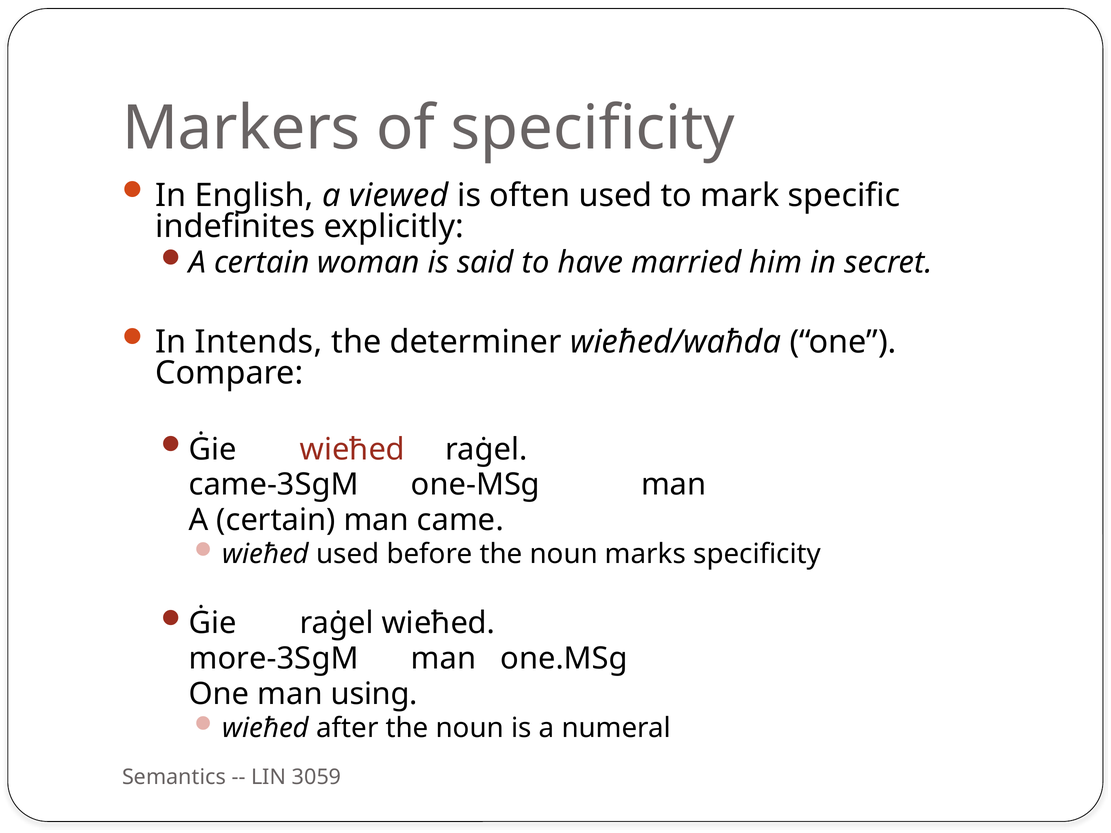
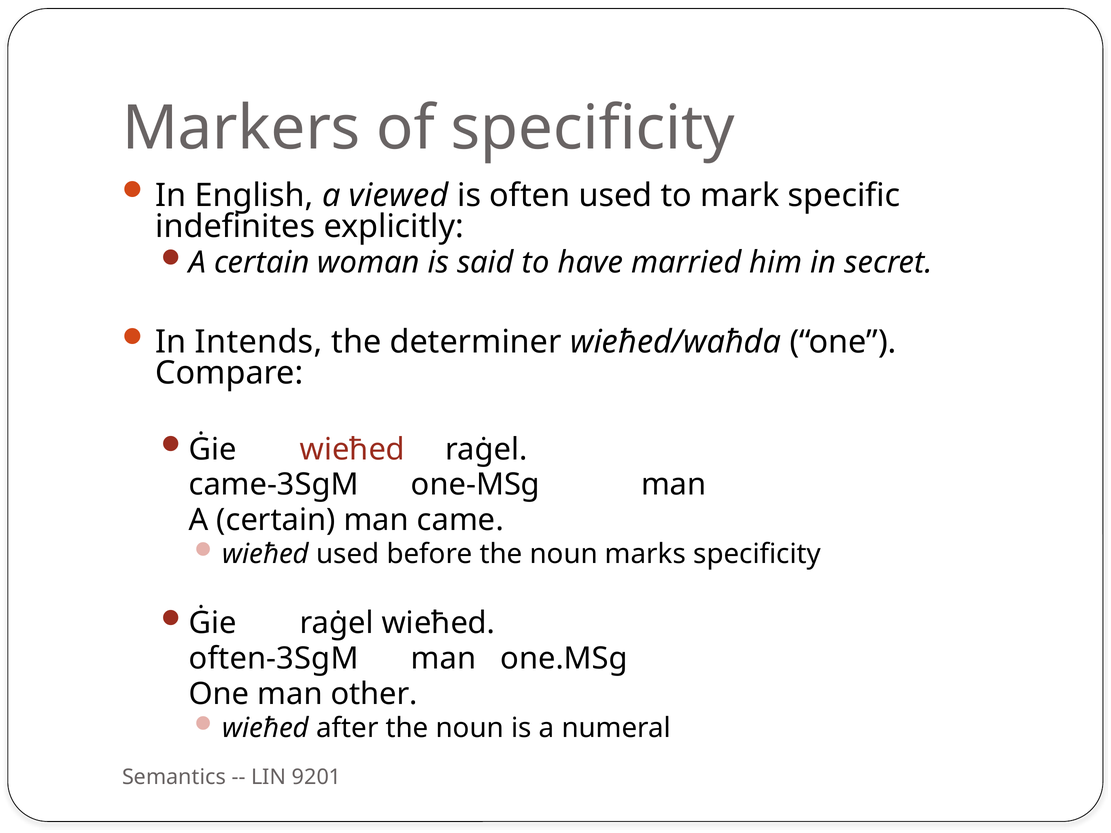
more-3SgM: more-3SgM -> often-3SgM
using: using -> other
3059: 3059 -> 9201
